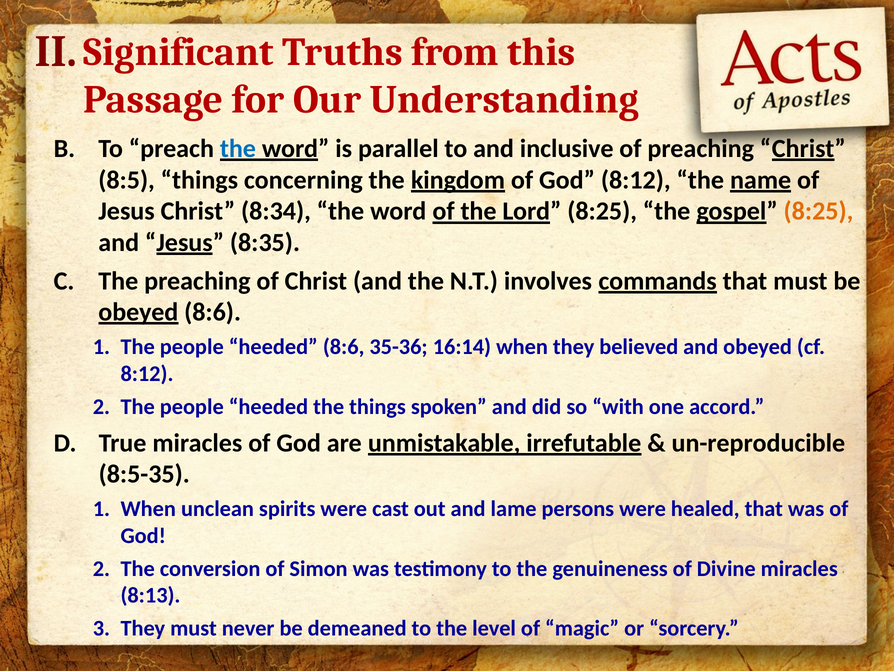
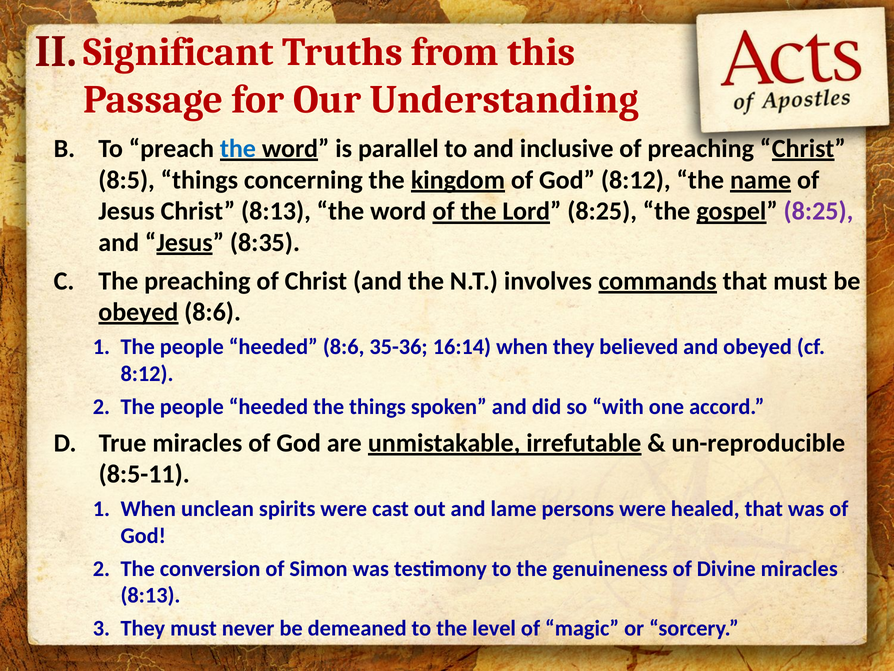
Christ 8:34: 8:34 -> 8:13
8:25 at (819, 211) colour: orange -> purple
8:5-35: 8:5-35 -> 8:5-11
